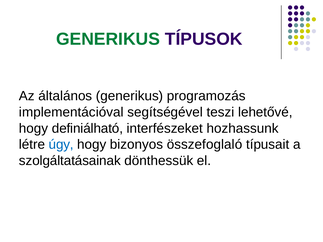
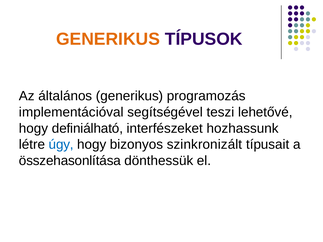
GENERIKUS at (108, 39) colour: green -> orange
összefoglaló: összefoglaló -> szinkronizált
szolgáltatásainak: szolgáltatásainak -> összehasonlítása
